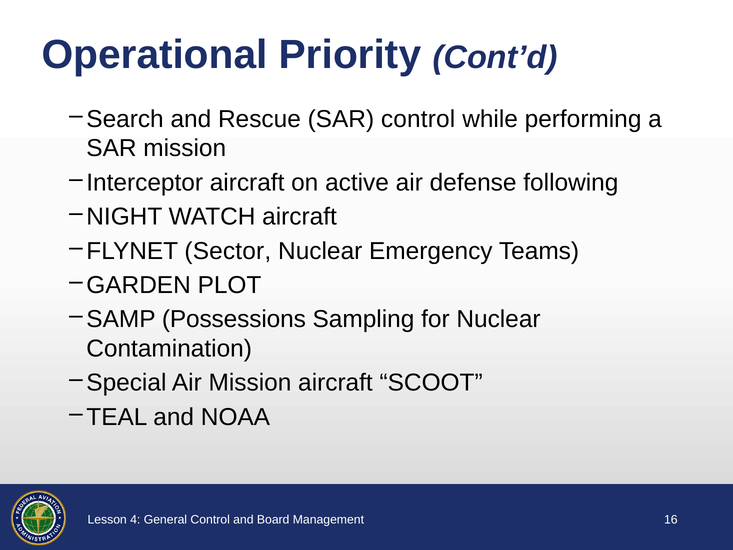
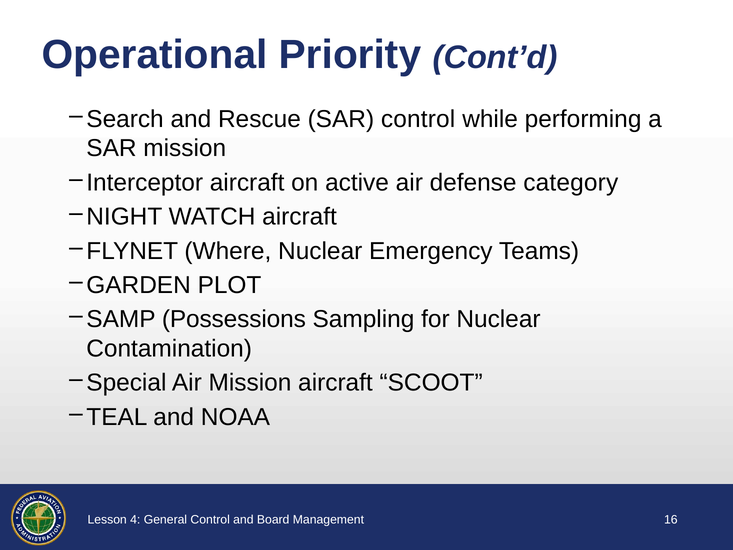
following: following -> category
Sector: Sector -> Where
